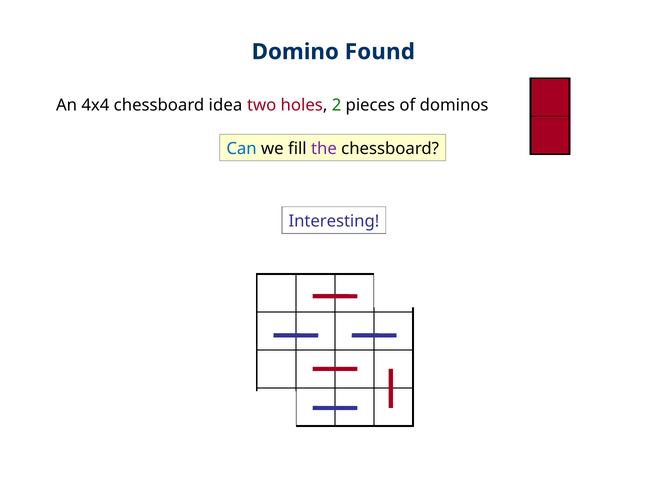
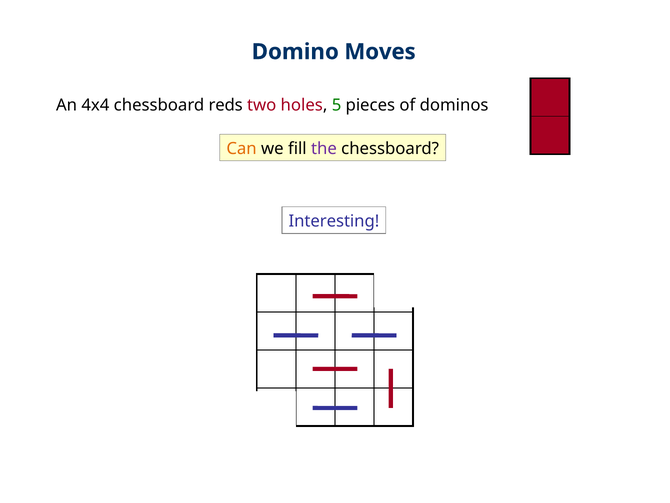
Found: Found -> Moves
idea: idea -> reds
2: 2 -> 5
Can colour: blue -> orange
